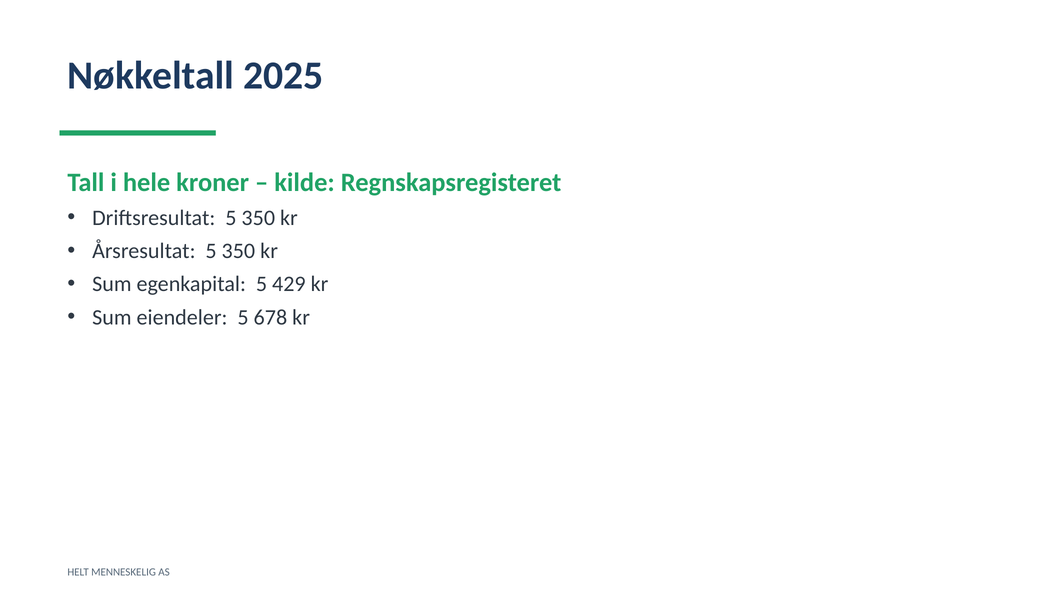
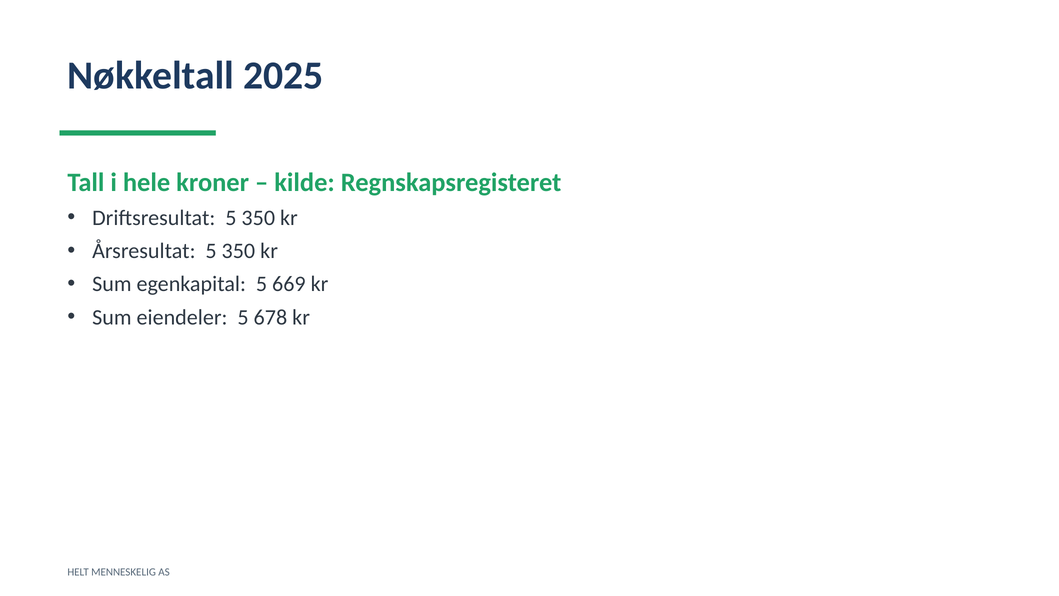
429: 429 -> 669
